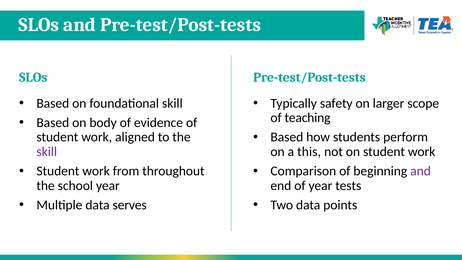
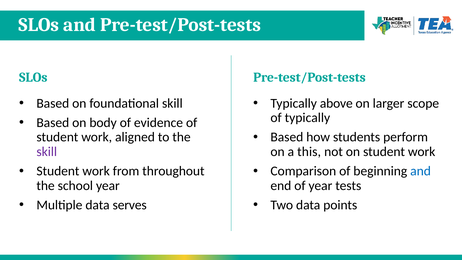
safety: safety -> above
of teaching: teaching -> typically
and at (421, 171) colour: purple -> blue
